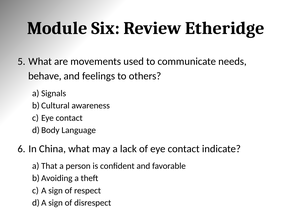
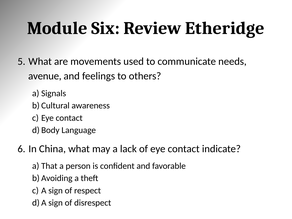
behave: behave -> avenue
